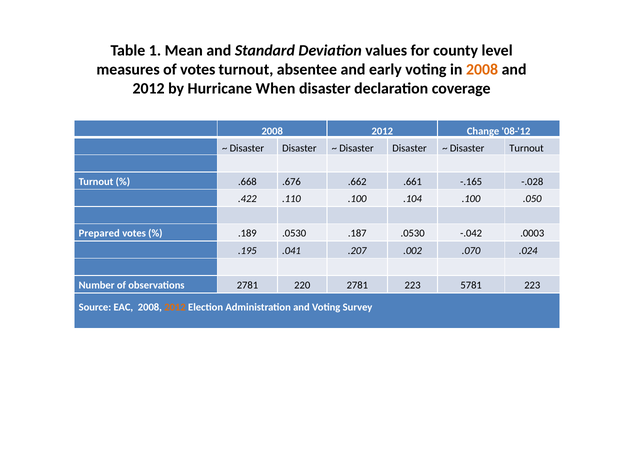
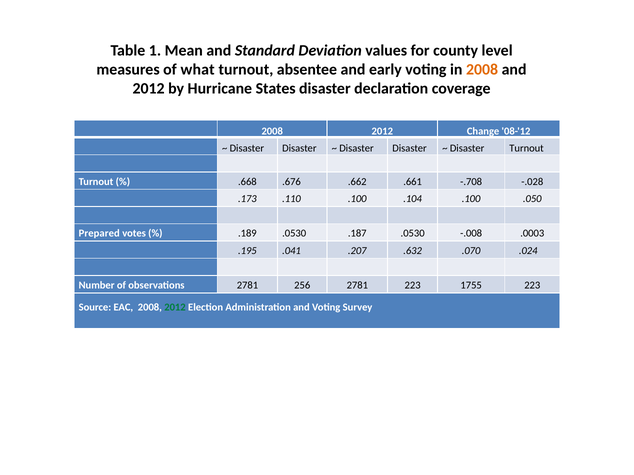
of votes: votes -> what
When: When -> States
-.165: -.165 -> -.708
.422: .422 -> .173
-.042: -.042 -> -.008
.002: .002 -> .632
220: 220 -> 256
5781: 5781 -> 1755
2012 at (175, 307) colour: orange -> green
